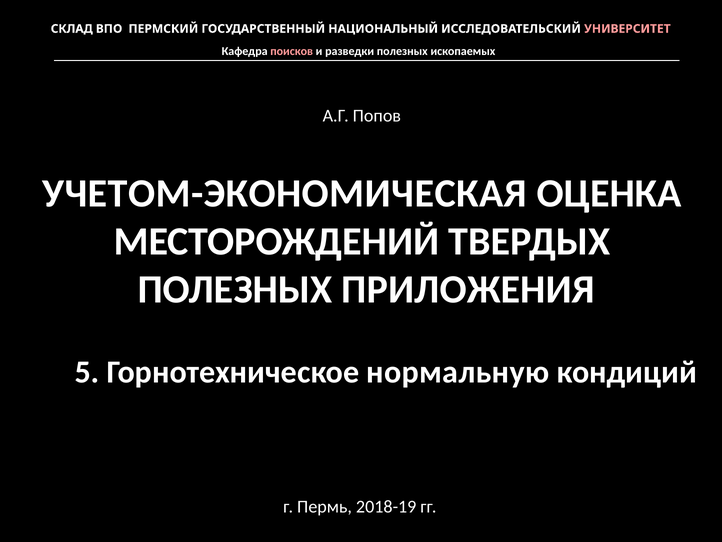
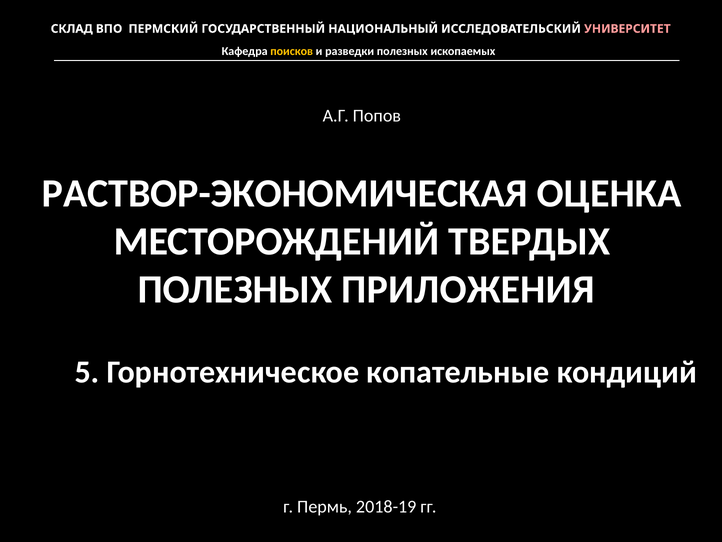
поисков colour: pink -> yellow
УЧЕТОМ-ЭКОНОМИЧЕСКАЯ: УЧЕТОМ-ЭКОНОМИЧЕСКАЯ -> РАСТВОР-ЭКОНОМИЧЕСКАЯ
нормальную: нормальную -> копательные
